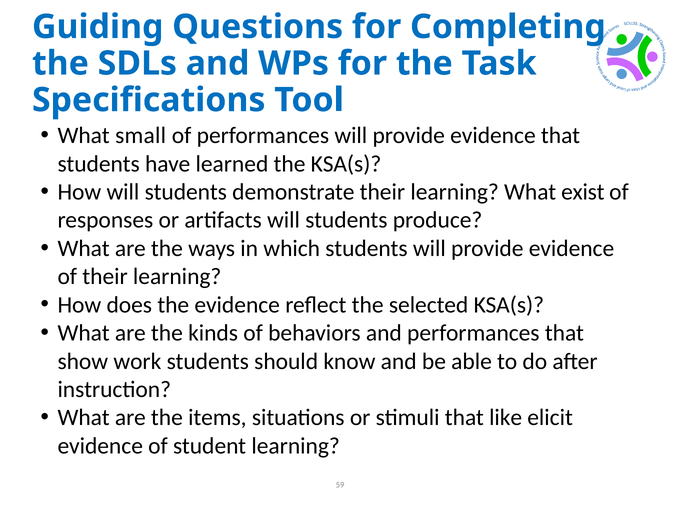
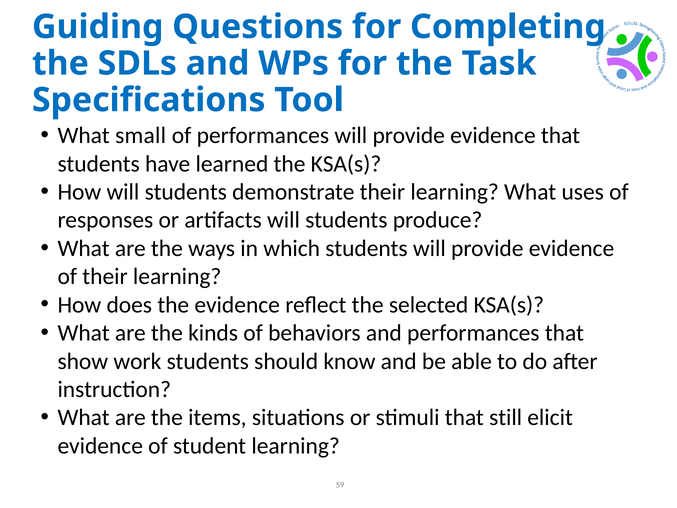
exist: exist -> uses
like: like -> still
